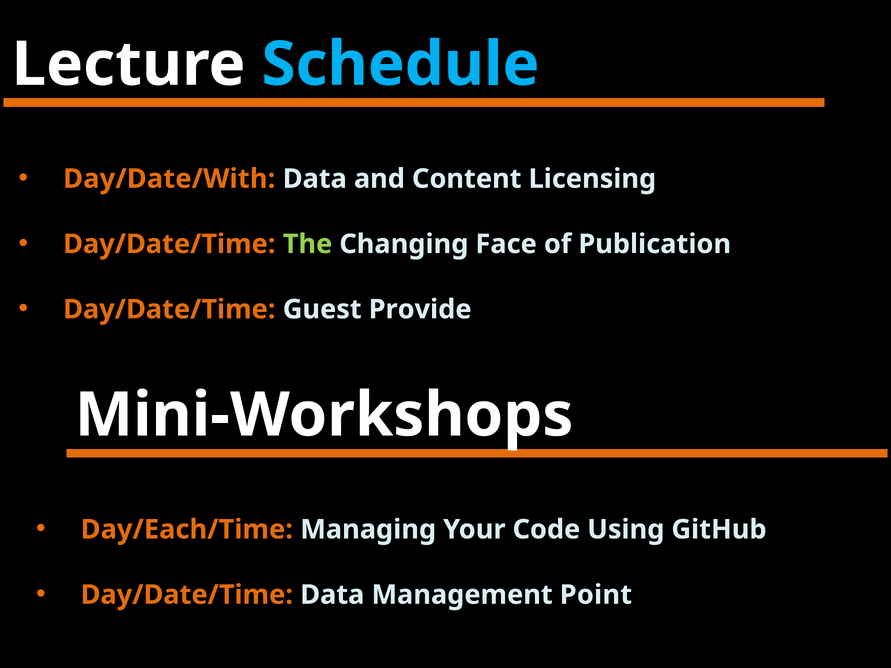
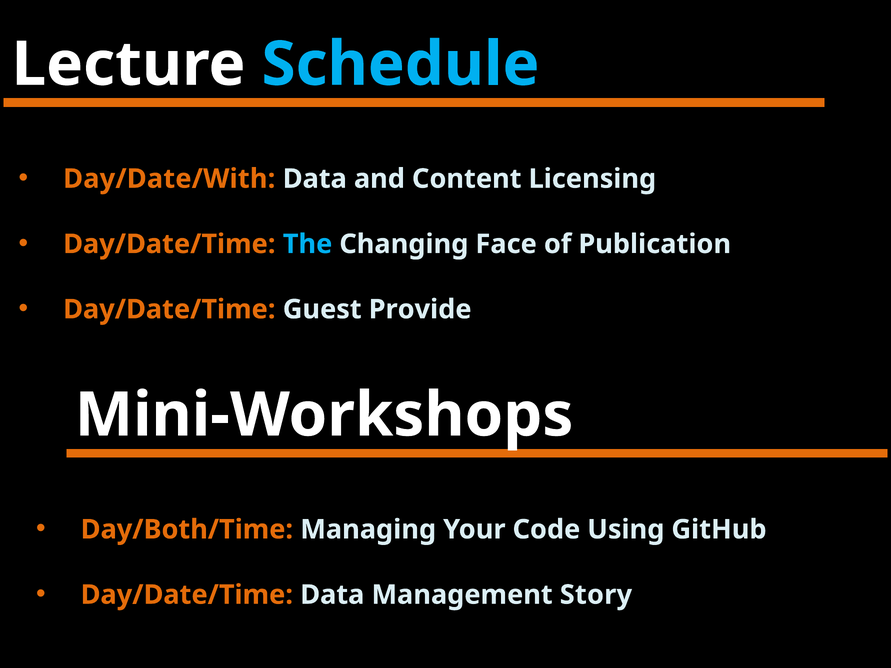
The colour: light green -> light blue
Day/Each/Time: Day/Each/Time -> Day/Both/Time
Point: Point -> Story
